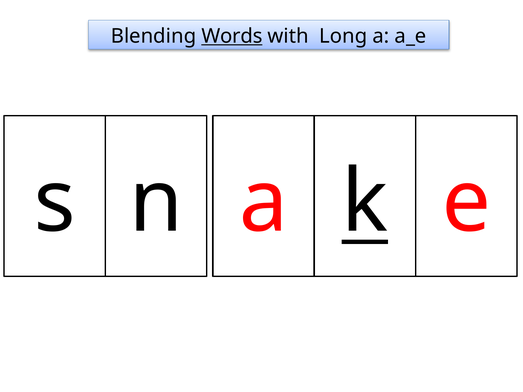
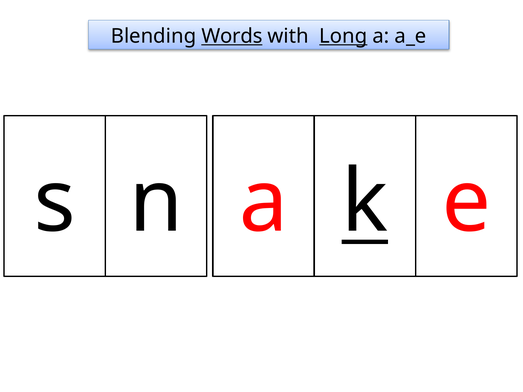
Long underline: none -> present
